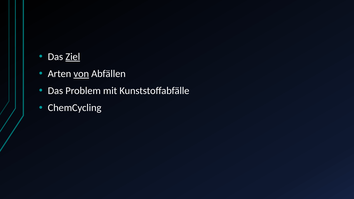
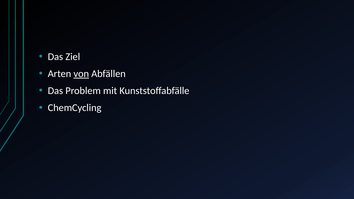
Ziel underline: present -> none
